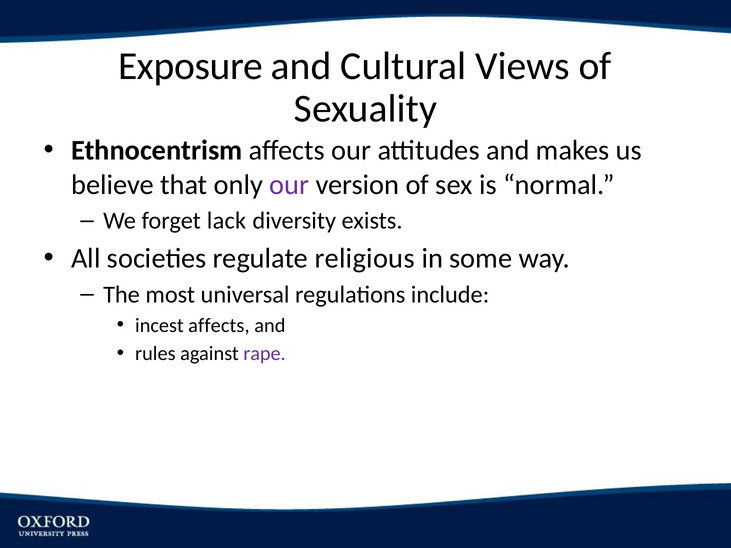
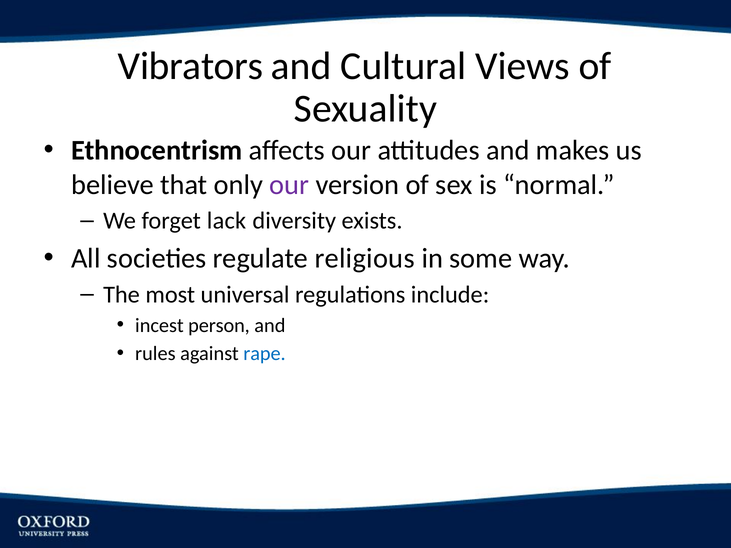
Exposure: Exposure -> Vibrators
incest affects: affects -> person
rape colour: purple -> blue
